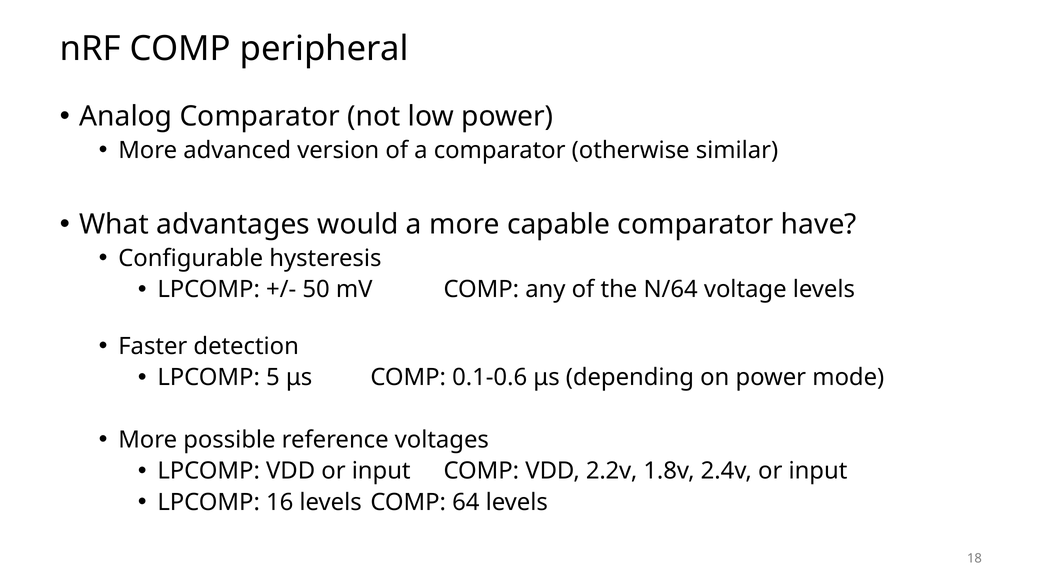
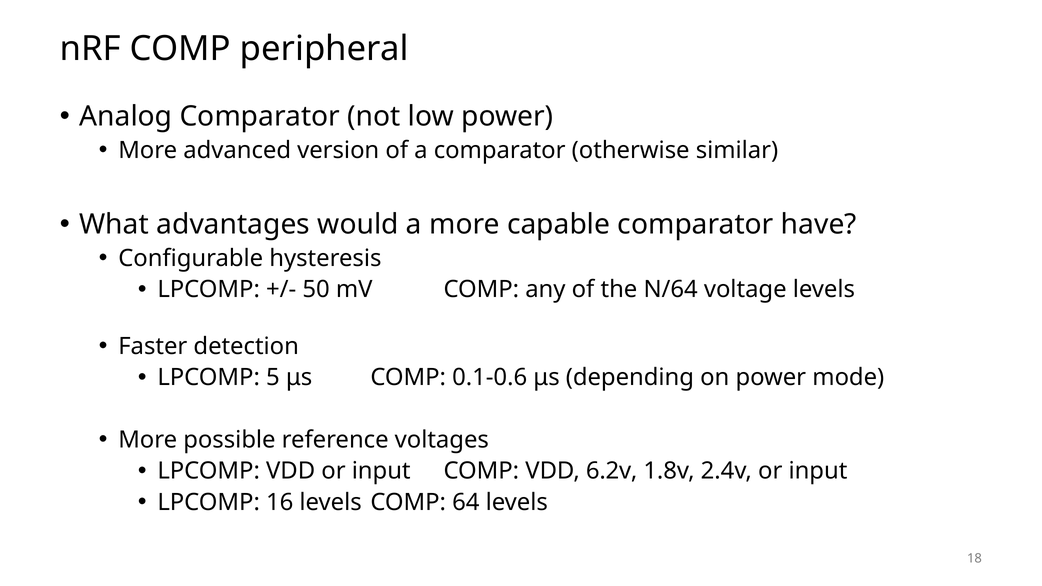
2.2v: 2.2v -> 6.2v
